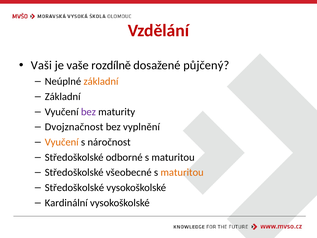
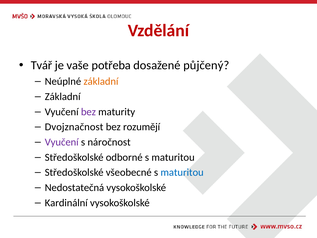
Vaši: Vaši -> Tvář
rozdílně: rozdílně -> potřeba
vyplnění: vyplnění -> rozumějí
Vyučení at (62, 142) colour: orange -> purple
maturitou at (182, 172) colour: orange -> blue
Středoškolské at (74, 187): Středoškolské -> Nedostatečná
